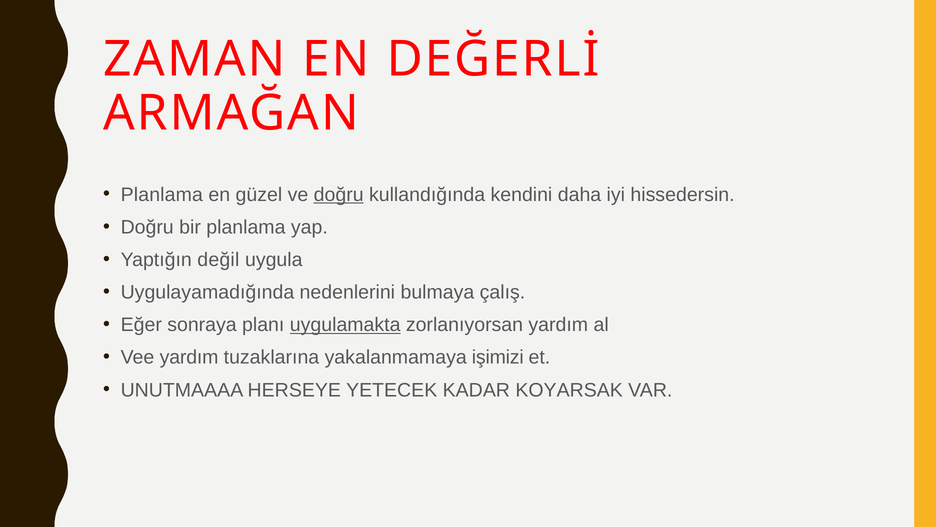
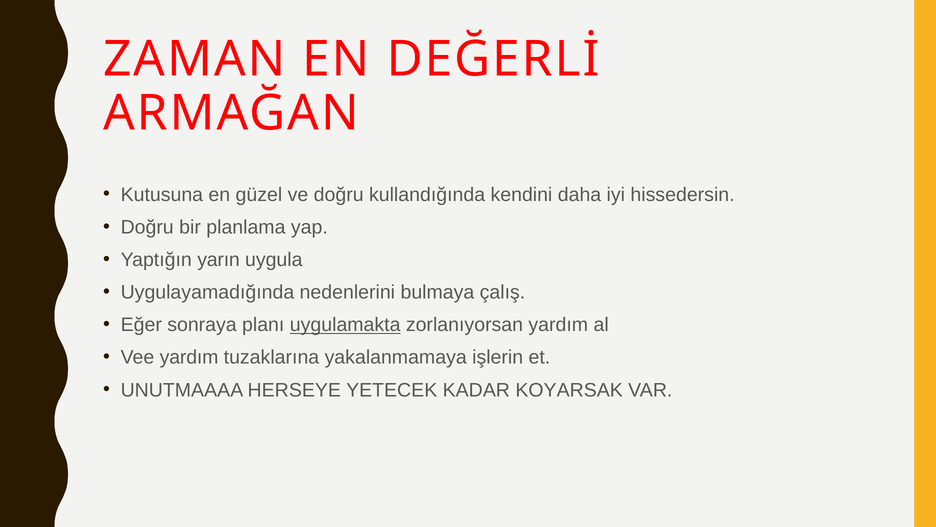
Planlama at (162, 194): Planlama -> Kutusuna
doğru at (339, 194) underline: present -> none
değil: değil -> yarın
işimizi: işimizi -> işlerin
